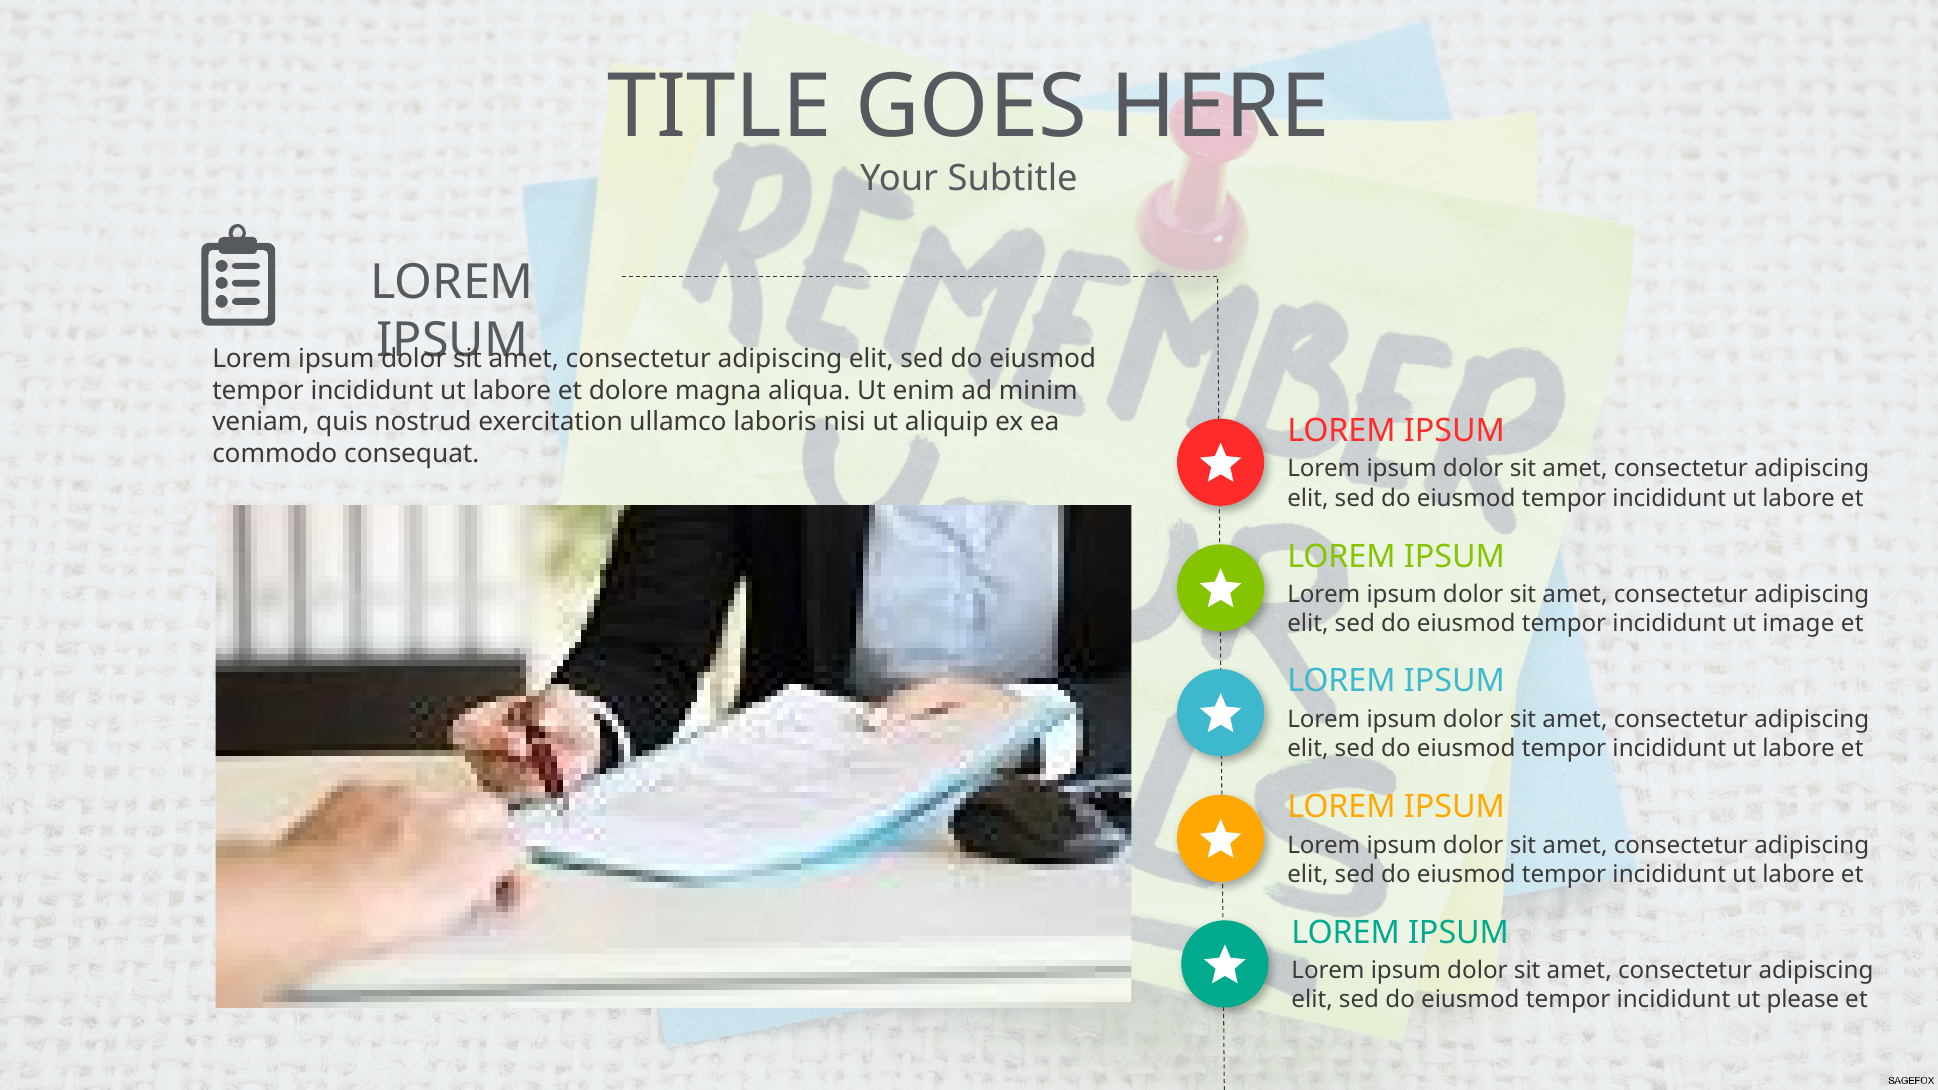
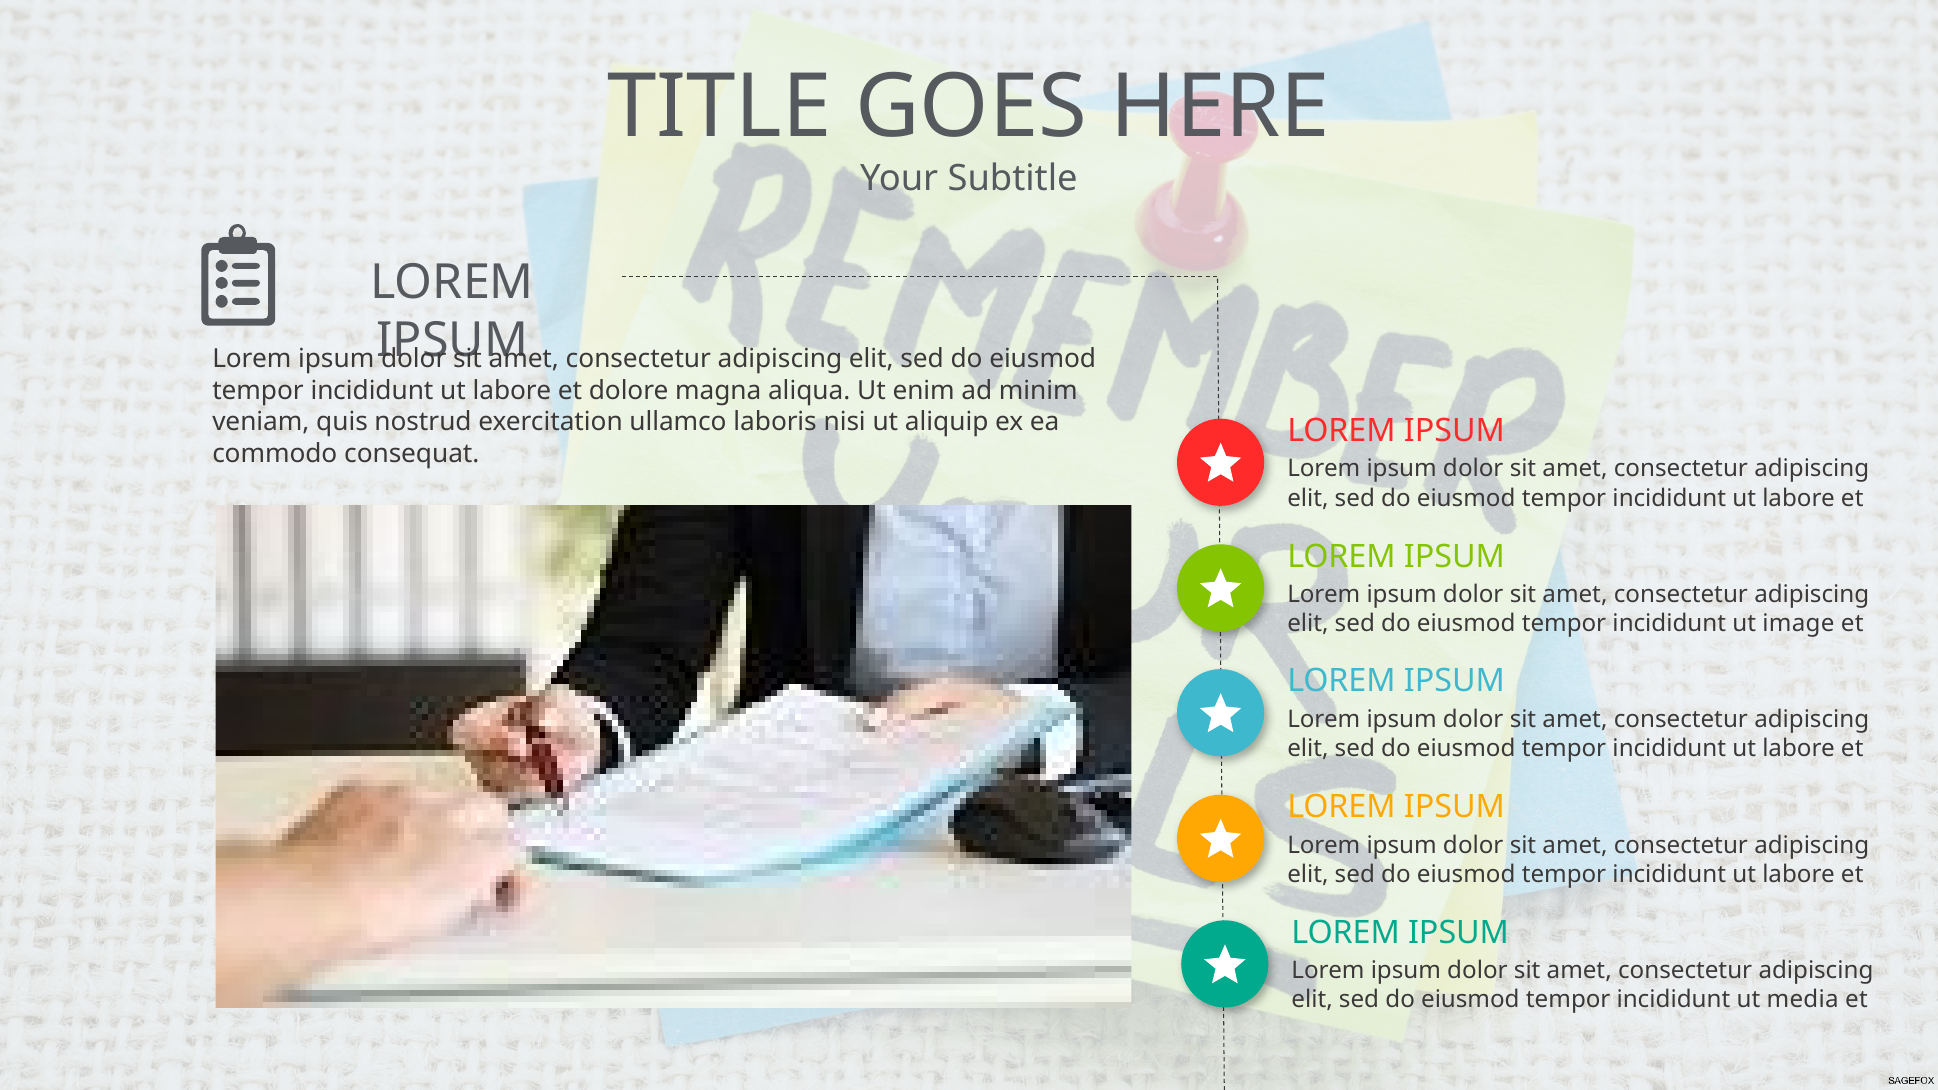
please: please -> media
